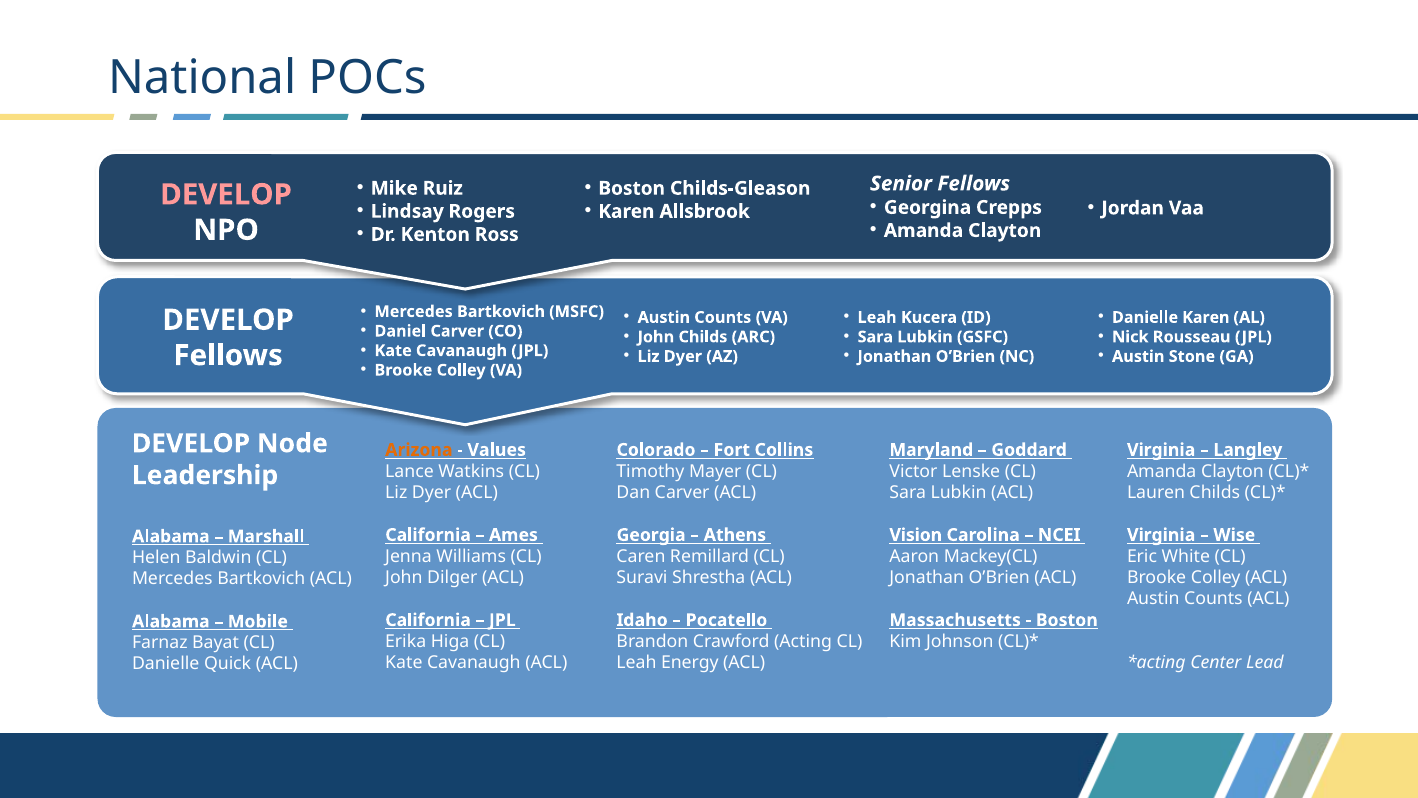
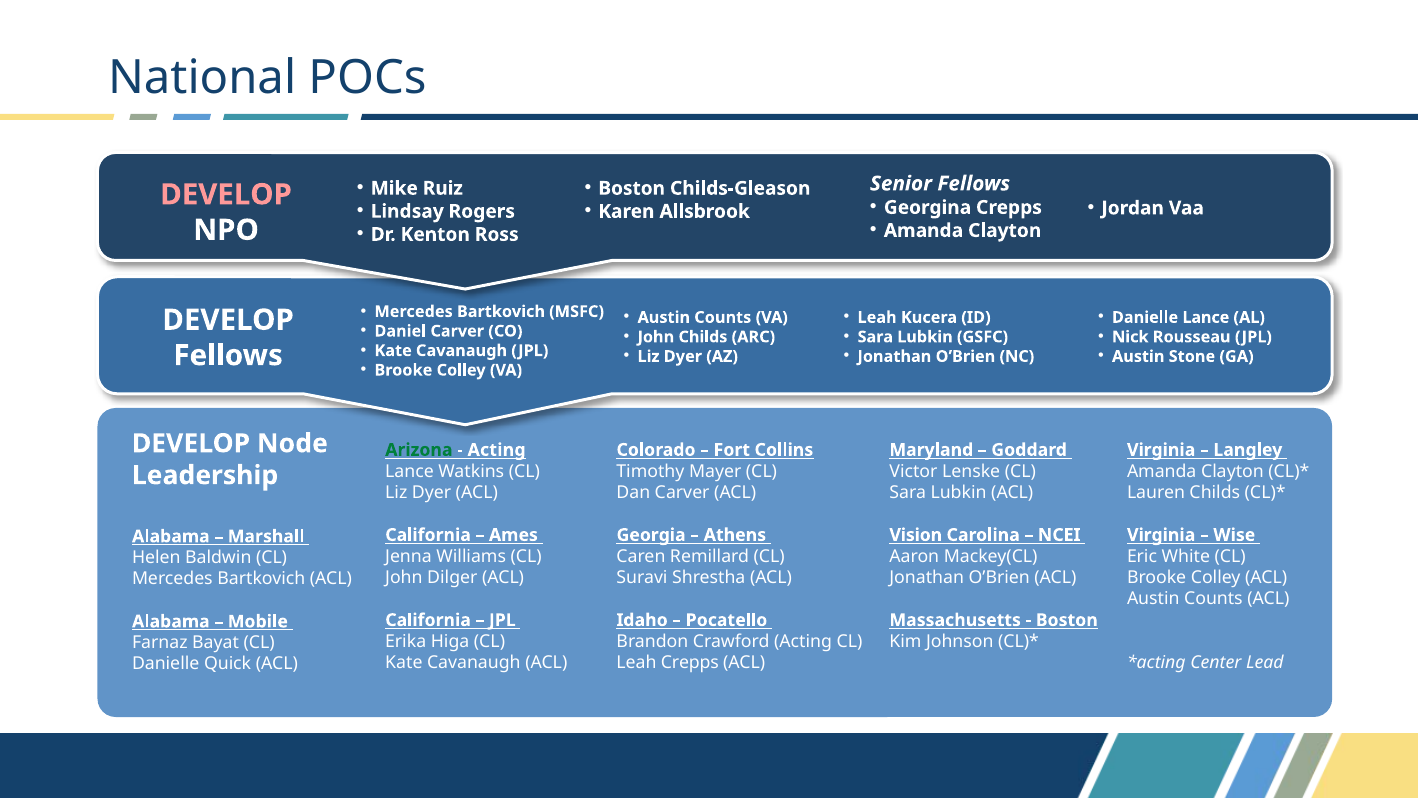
Danielle Karen: Karen -> Lance
Arizona colour: orange -> green
Values at (497, 450): Values -> Acting
Leah Energy: Energy -> Crepps
